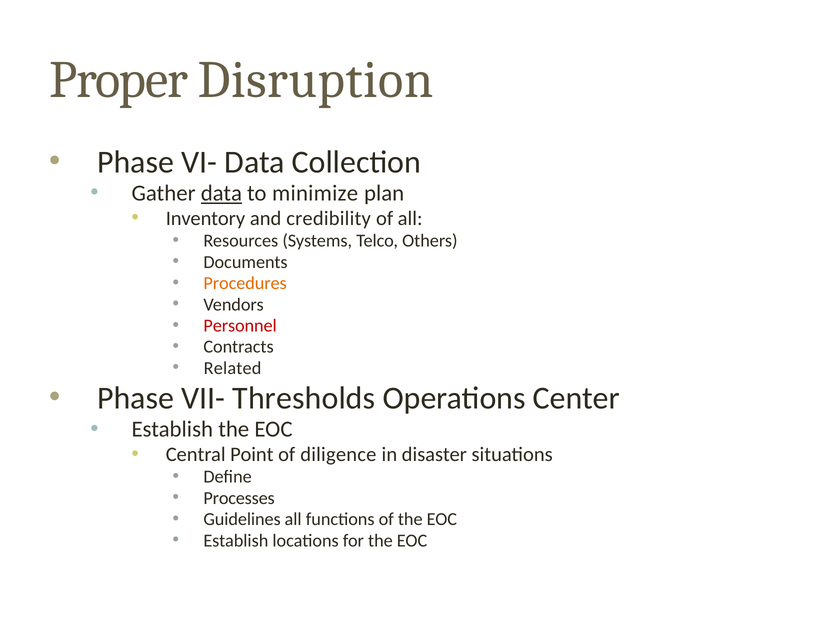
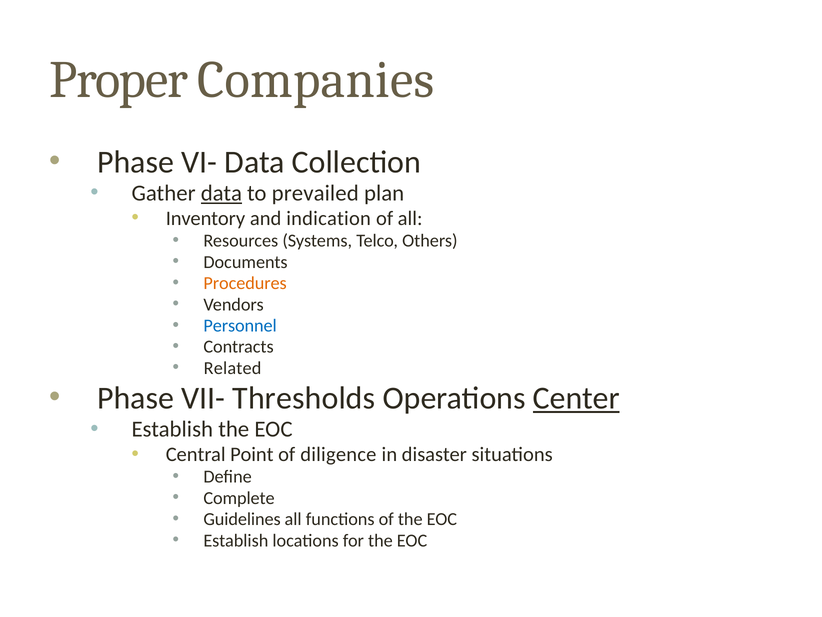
Disruption: Disruption -> Companies
minimize: minimize -> prevailed
credibility: credibility -> indication
Personnel colour: red -> blue
Center underline: none -> present
Processes: Processes -> Complete
